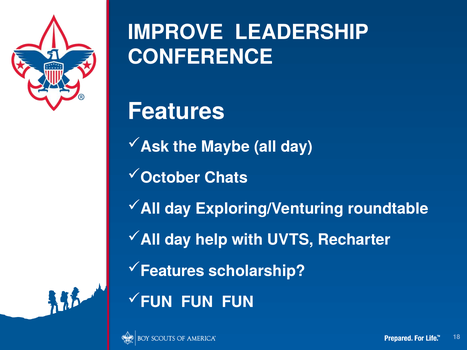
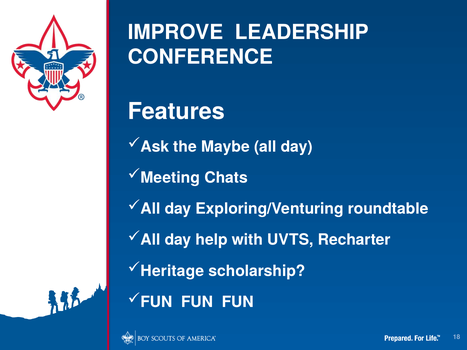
October: October -> Meeting
Features at (172, 271): Features -> Heritage
